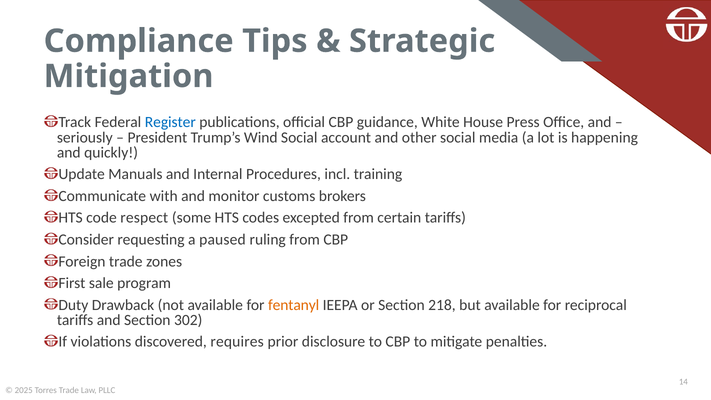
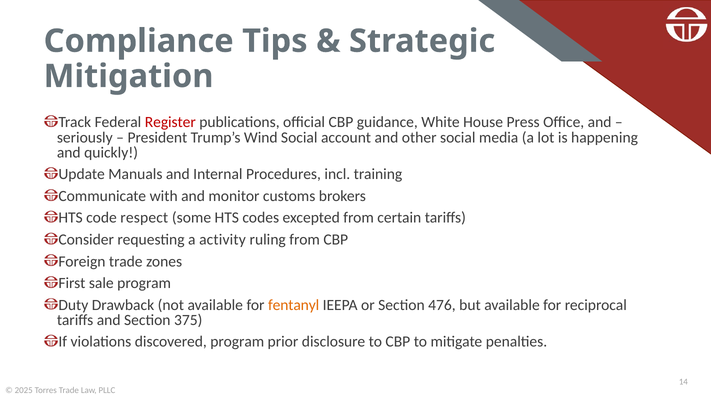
Register colour: blue -> red
paused: paused -> activity
218: 218 -> 476
302: 302 -> 375
discovered requires: requires -> program
